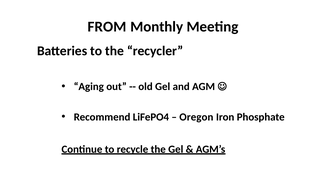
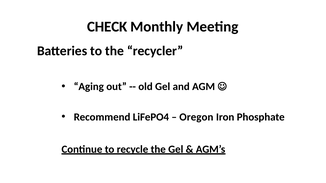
FROM: FROM -> CHECK
